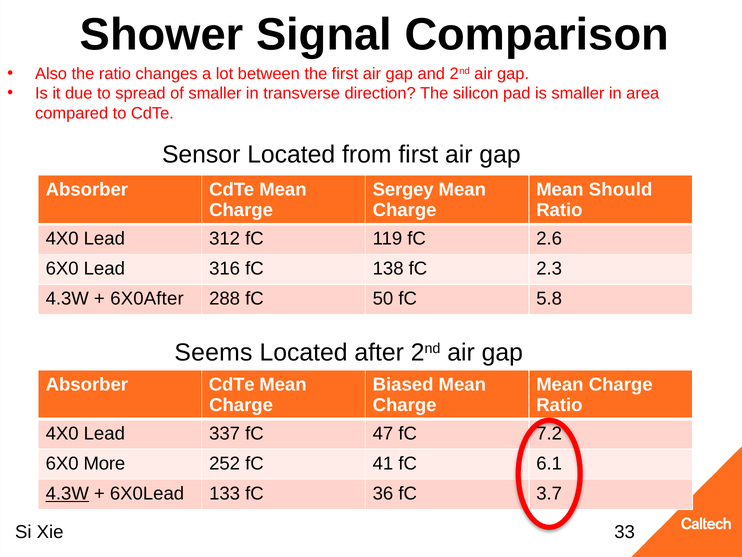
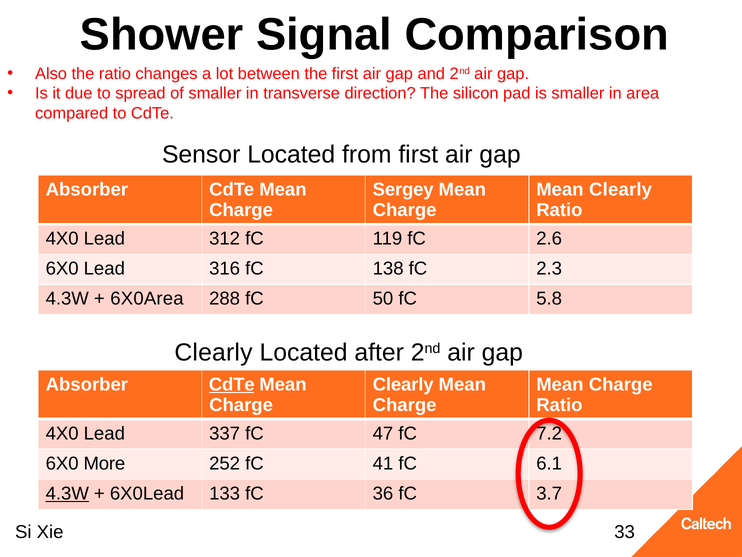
Mean Should: Should -> Clearly
6X0After: 6X0After -> 6X0Area
Seems at (213, 352): Seems -> Clearly
CdTe at (232, 384) underline: none -> present
Biased at (403, 384): Biased -> Clearly
